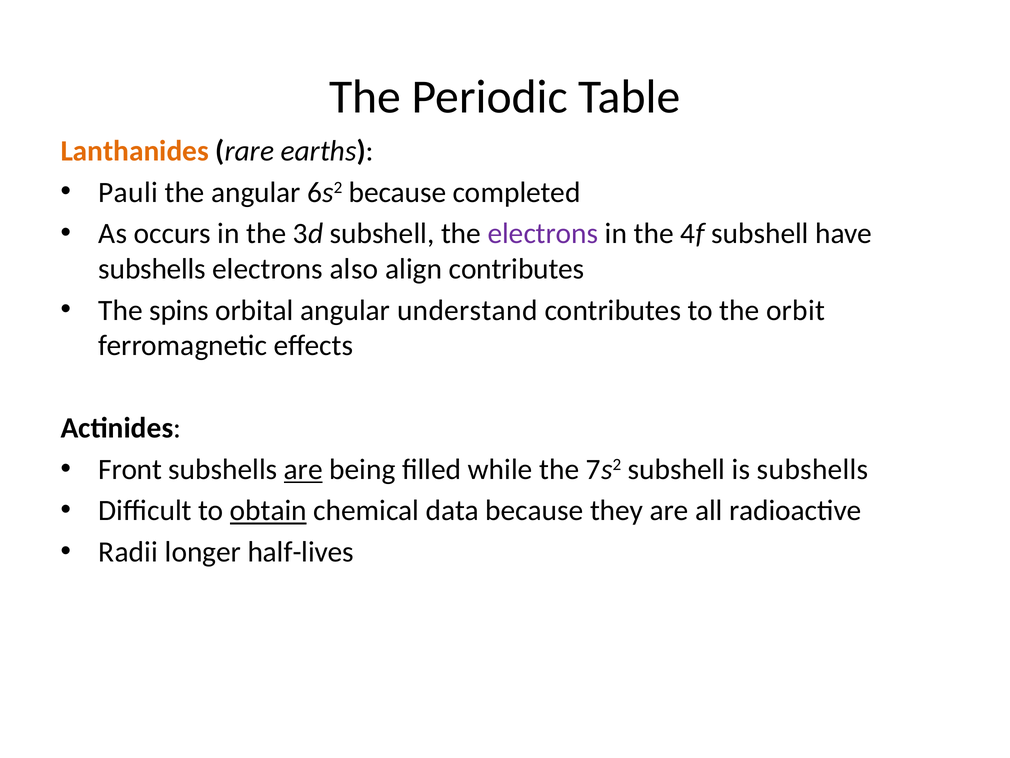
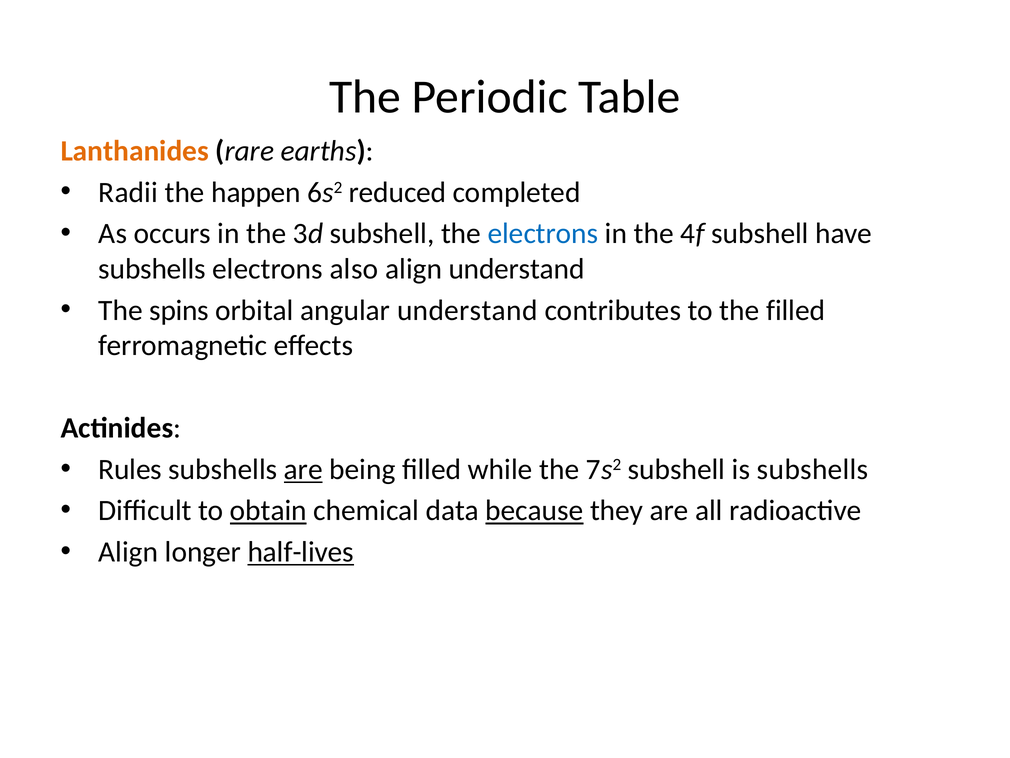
Pauli: Pauli -> Radii
the angular: angular -> happen
6s2 because: because -> reduced
electrons at (543, 234) colour: purple -> blue
align contributes: contributes -> understand
the orbit: orbit -> filled
Front: Front -> Rules
because at (534, 510) underline: none -> present
Radii at (128, 552): Radii -> Align
half-lives underline: none -> present
